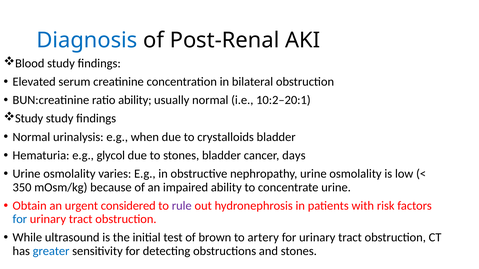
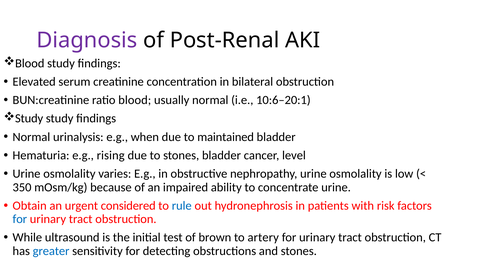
Diagnosis colour: blue -> purple
ratio ability: ability -> blood
10:2–20:1: 10:2–20:1 -> 10:6–20:1
crystalloids: crystalloids -> maintained
glycol: glycol -> rising
days: days -> level
rule colour: purple -> blue
